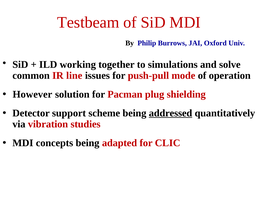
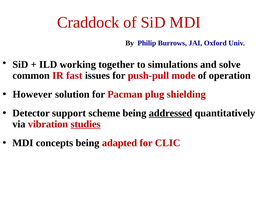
Testbeam: Testbeam -> Craddock
line: line -> fast
studies underline: none -> present
